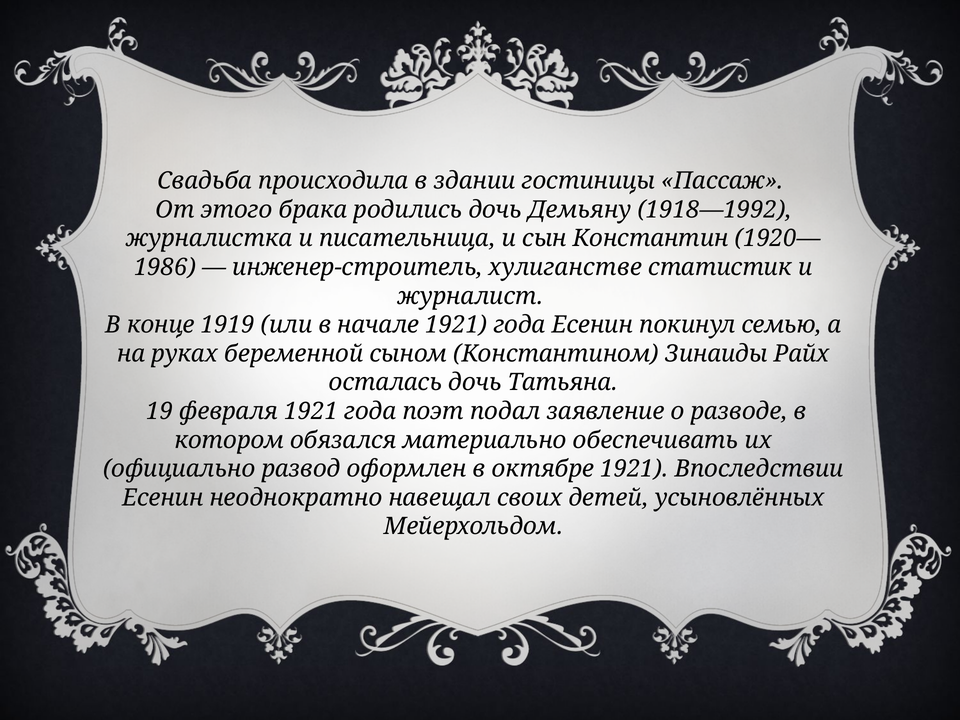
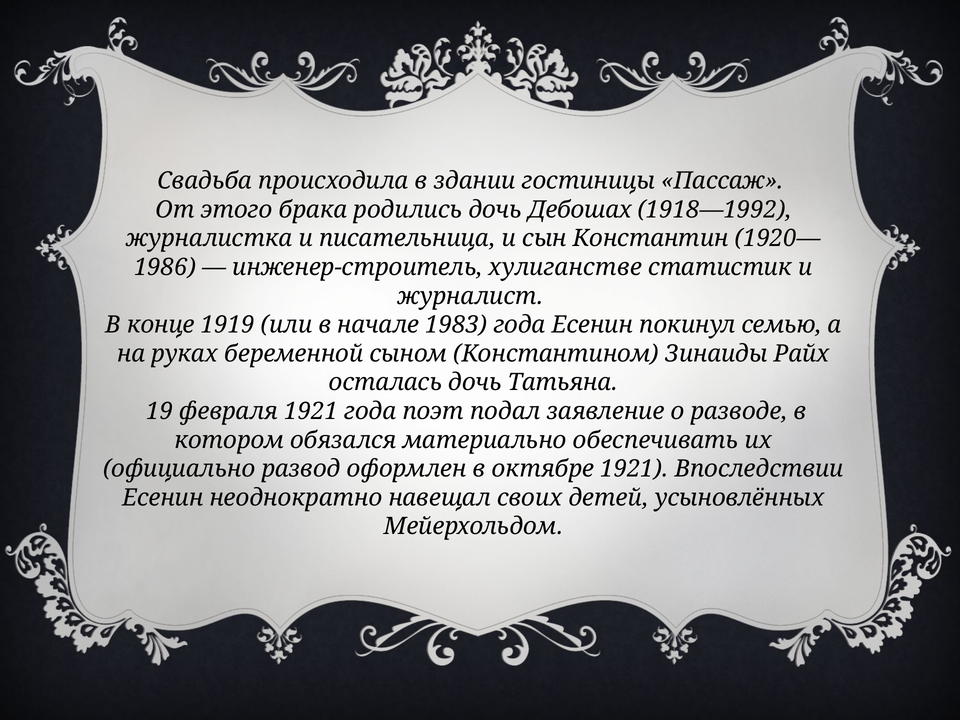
Демьяну: Демьяну -> Дебошах
начале 1921: 1921 -> 1983
